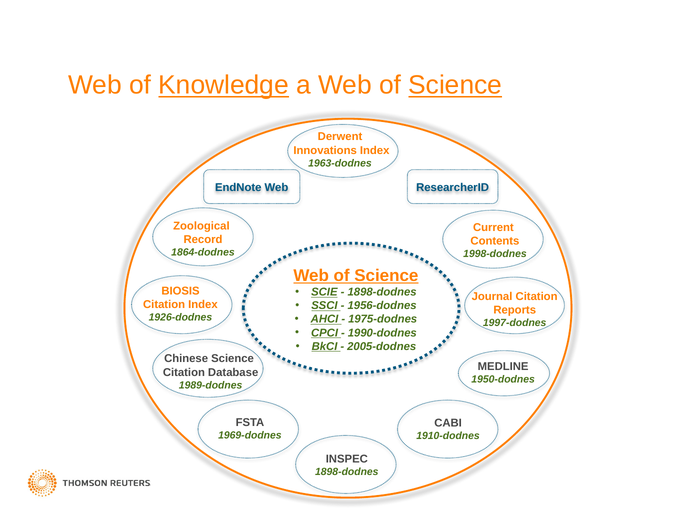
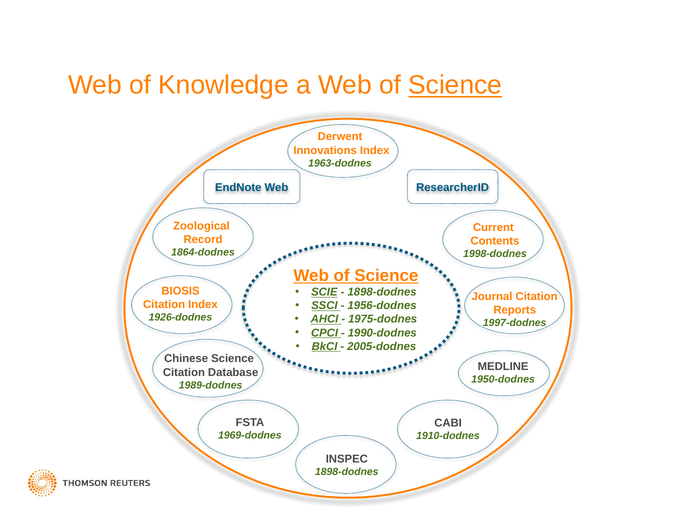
Knowledge underline: present -> none
